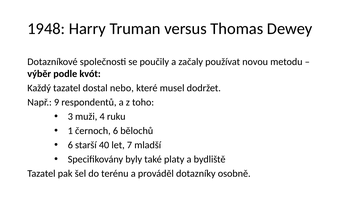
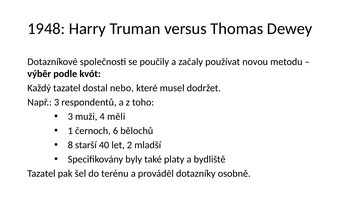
Např 9: 9 -> 3
ruku: ruku -> měli
6 at (70, 145): 6 -> 8
7: 7 -> 2
